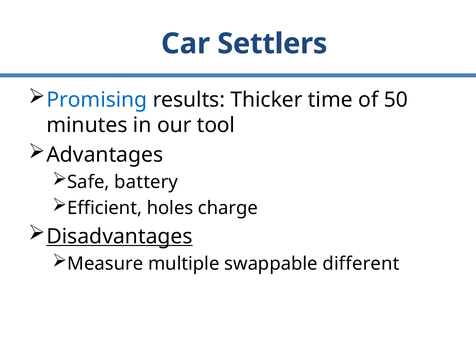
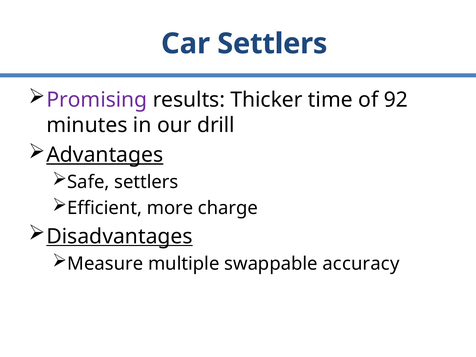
Promising colour: blue -> purple
50: 50 -> 92
tool: tool -> drill
Advantages underline: none -> present
Safe battery: battery -> settlers
holes: holes -> more
different: different -> accuracy
